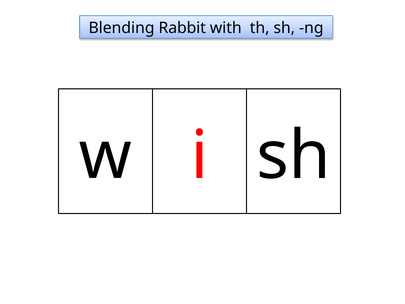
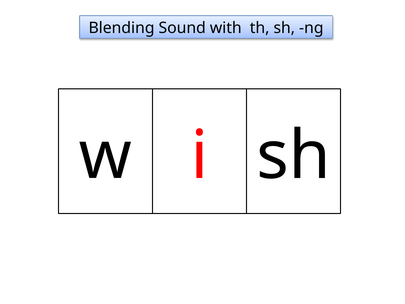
Rabbit: Rabbit -> Sound
